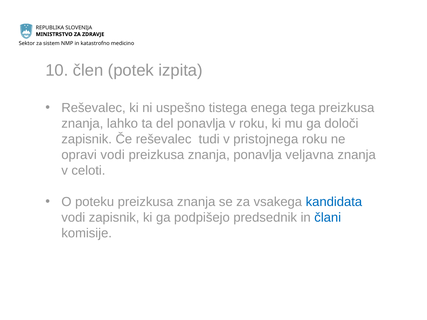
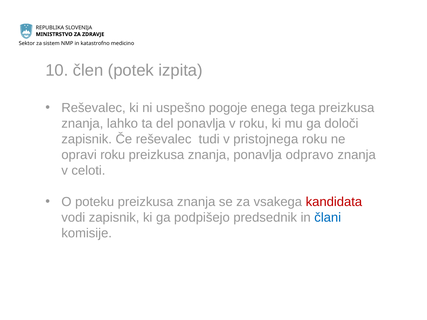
tistega: tistega -> pogoje
opravi vodi: vodi -> roku
veljavna: veljavna -> odpravo
kandidata colour: blue -> red
